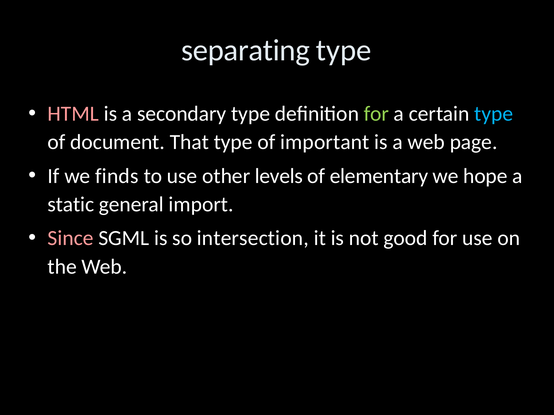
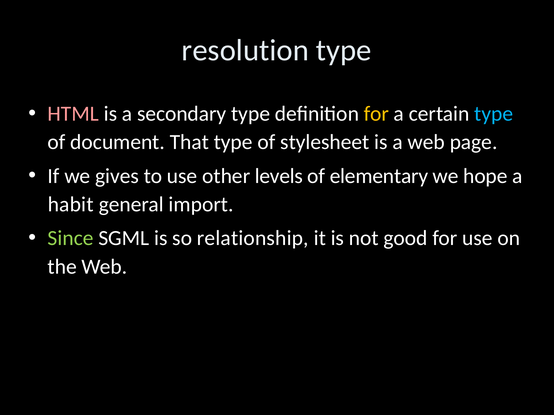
separating: separating -> resolution
for at (376, 114) colour: light green -> yellow
important: important -> stylesheet
finds: finds -> gives
static: static -> habit
Since colour: pink -> light green
intersection: intersection -> relationship
